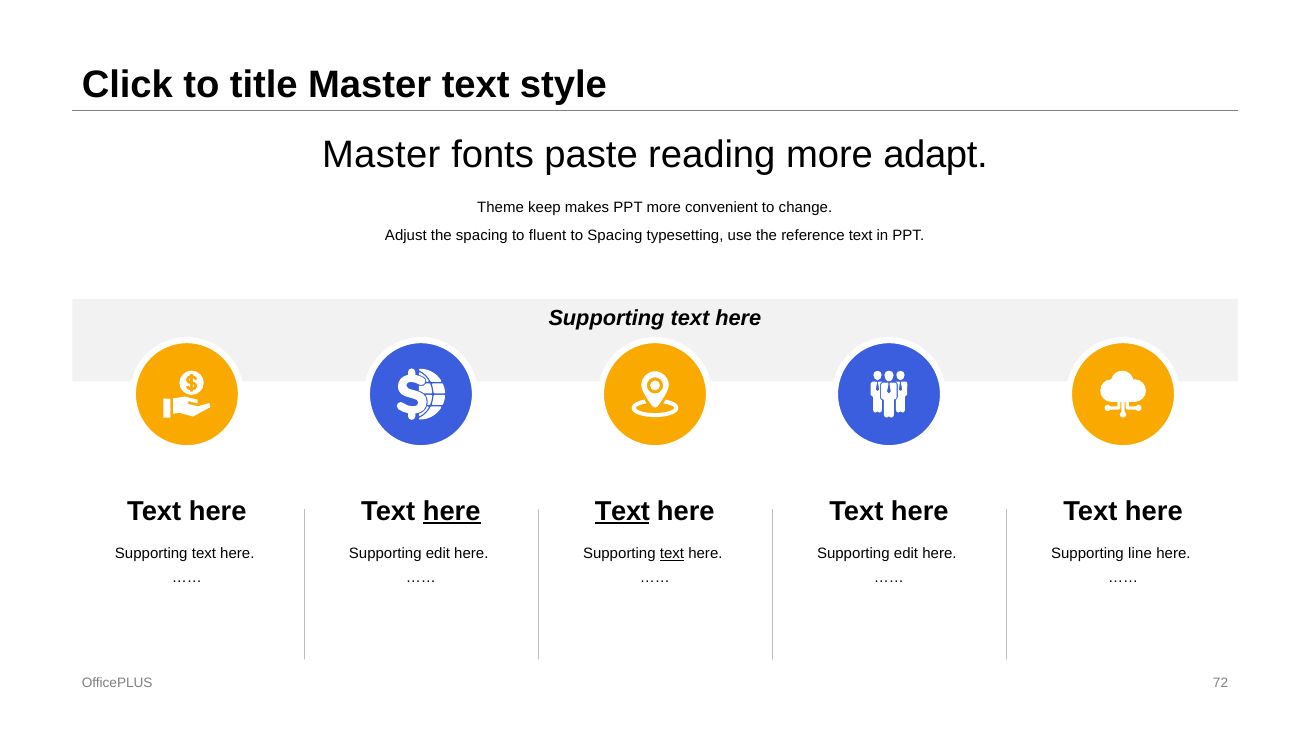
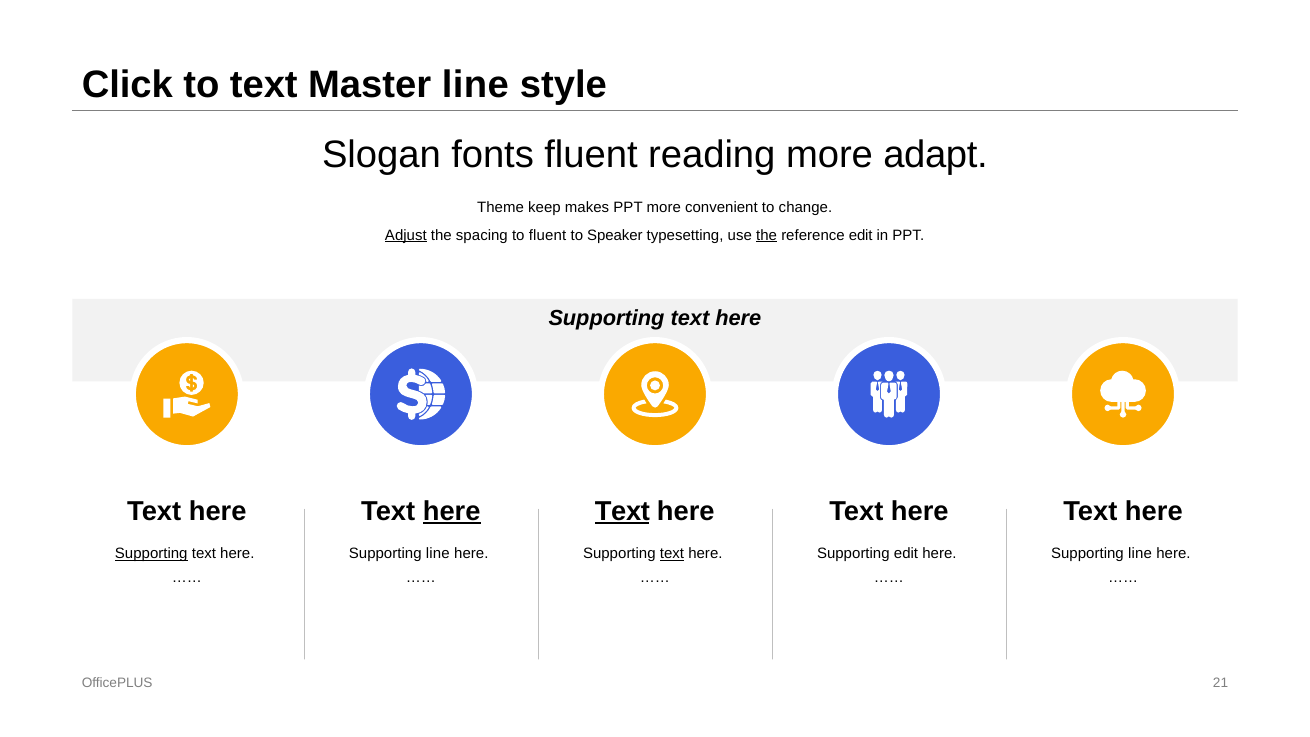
to title: title -> text
Master text: text -> line
Master at (381, 155): Master -> Slogan
fonts paste: paste -> fluent
Adjust underline: none -> present
to Spacing: Spacing -> Speaker
the at (767, 235) underline: none -> present
reference text: text -> edit
Supporting at (151, 554) underline: none -> present
edit at (438, 554): edit -> line
72: 72 -> 21
